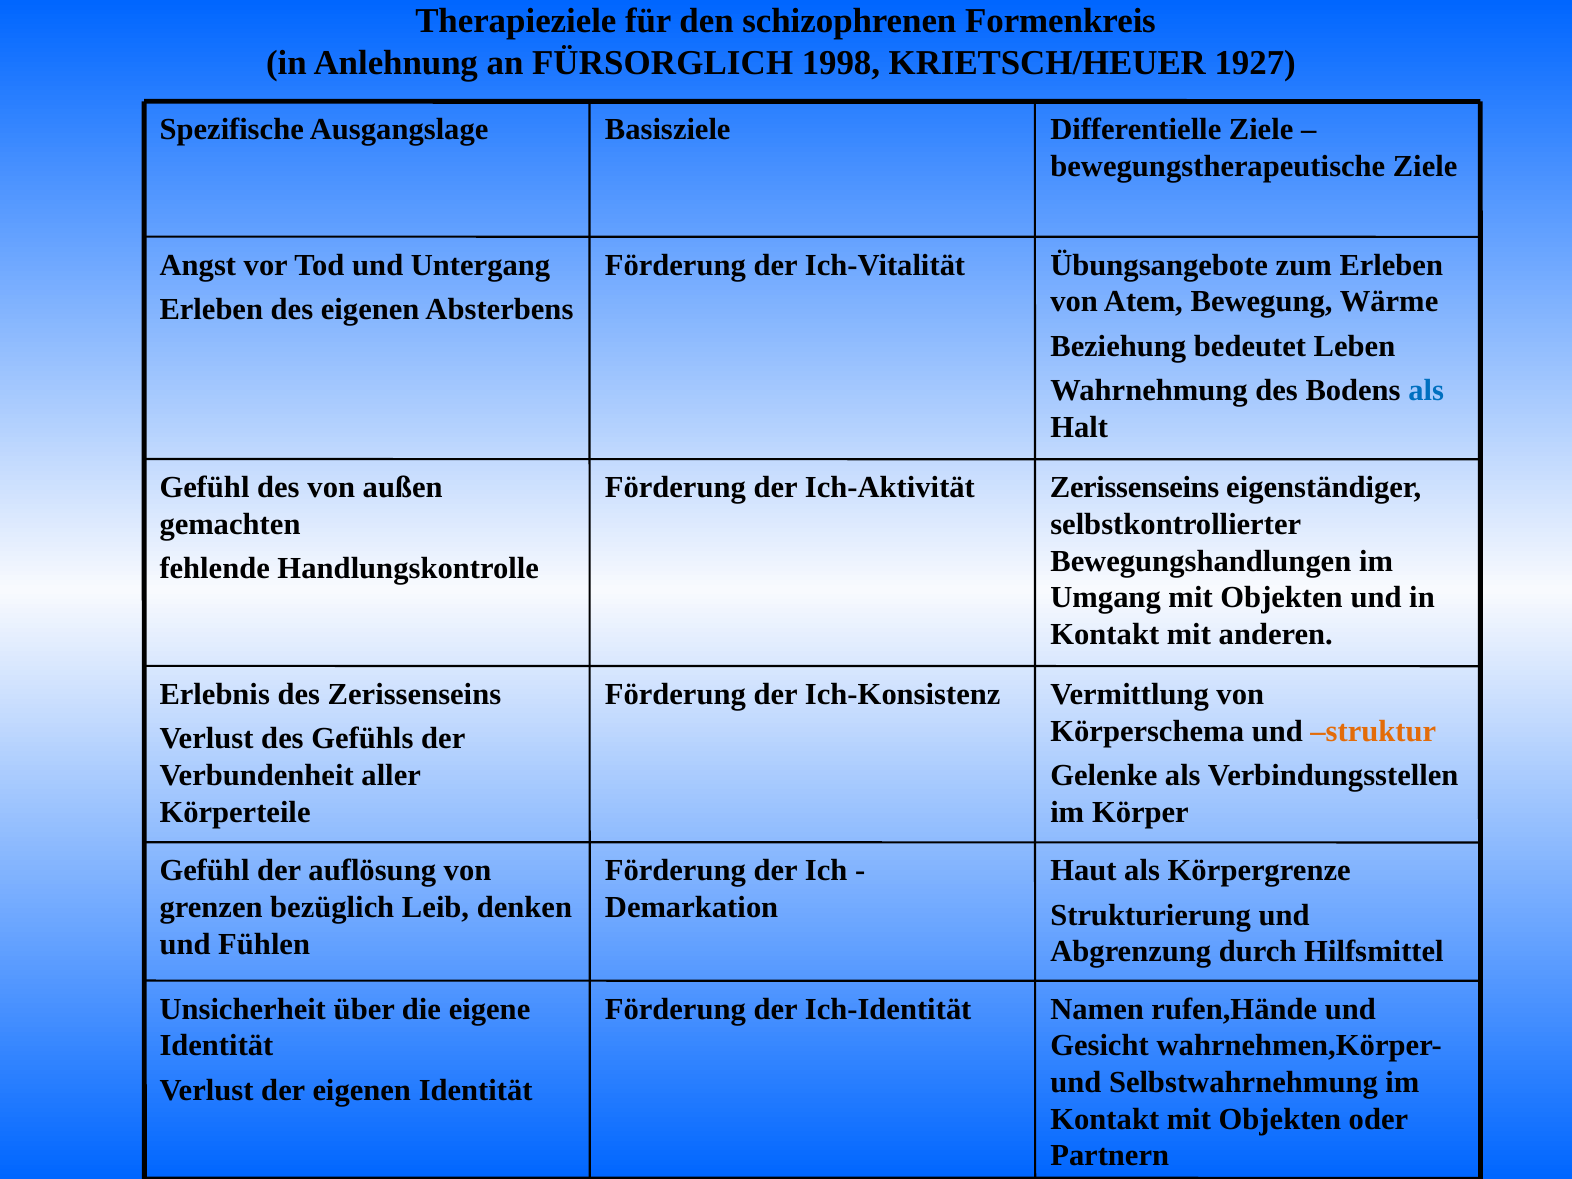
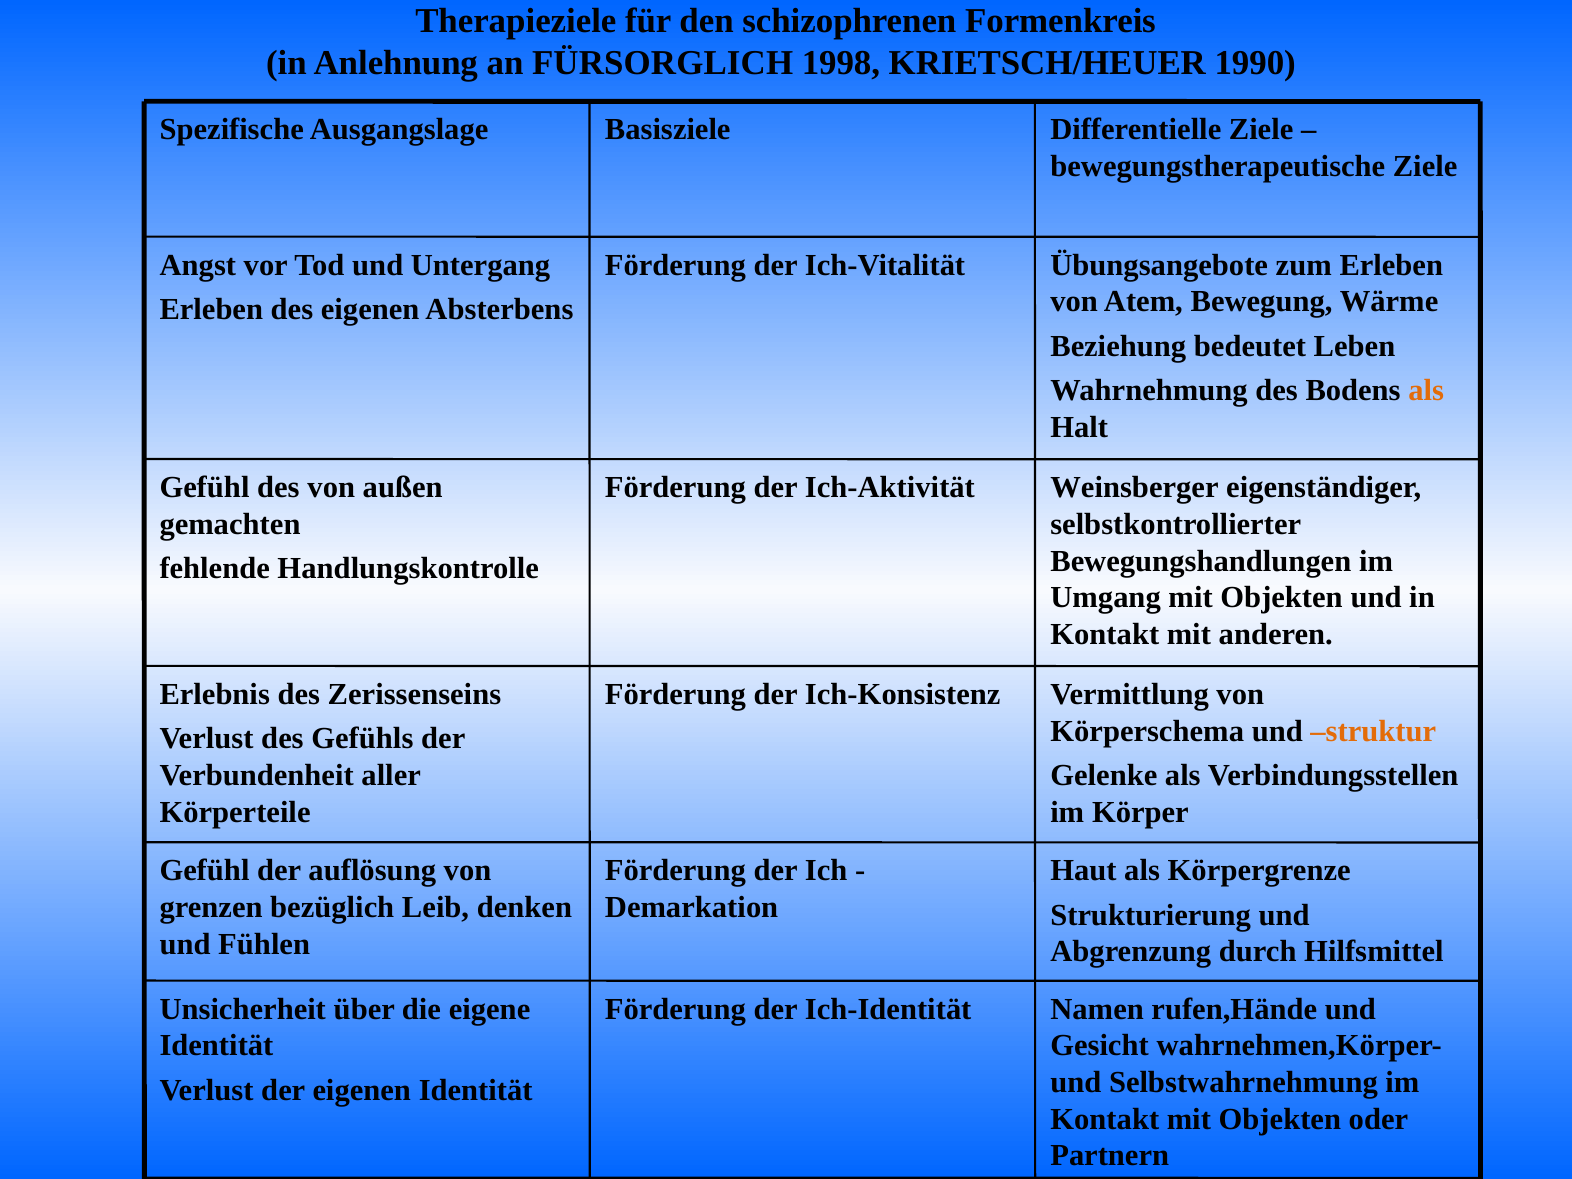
1927: 1927 -> 1990
als at (1426, 390) colour: blue -> orange
Zerissenseins at (1135, 488): Zerissenseins -> Weinsberger
